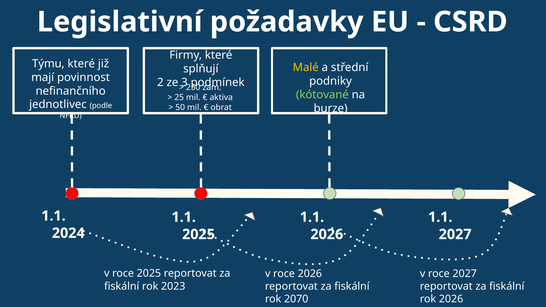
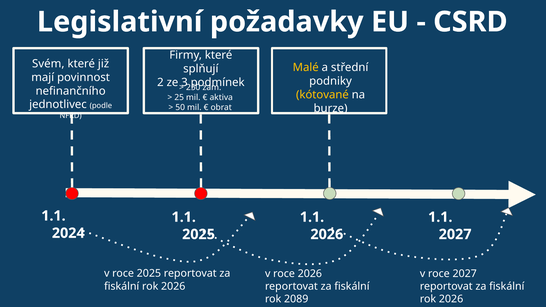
Týmu: Týmu -> Svém
kótované colour: light green -> yellow
2023 at (173, 286): 2023 -> 2026
2070: 2070 -> 2089
